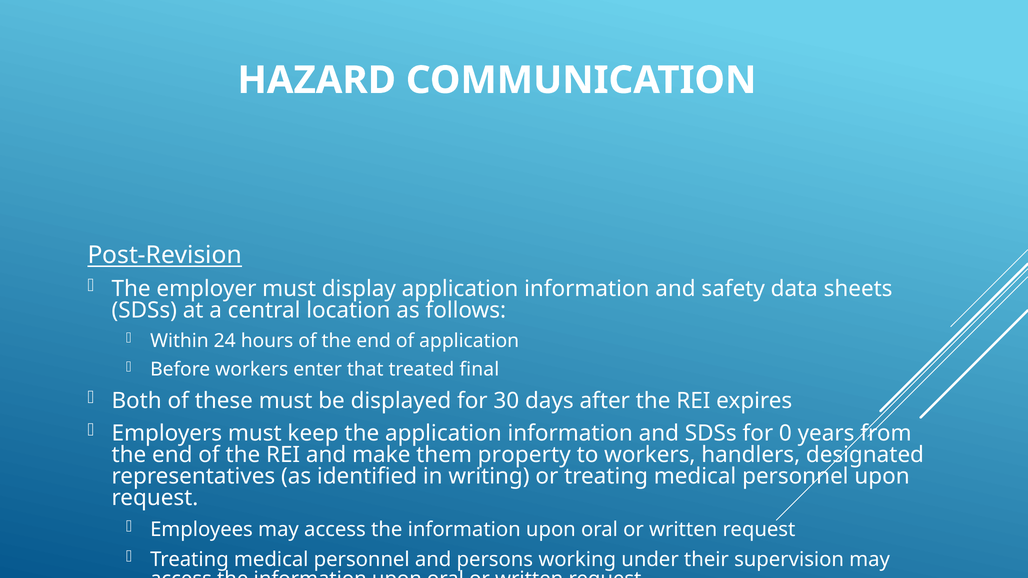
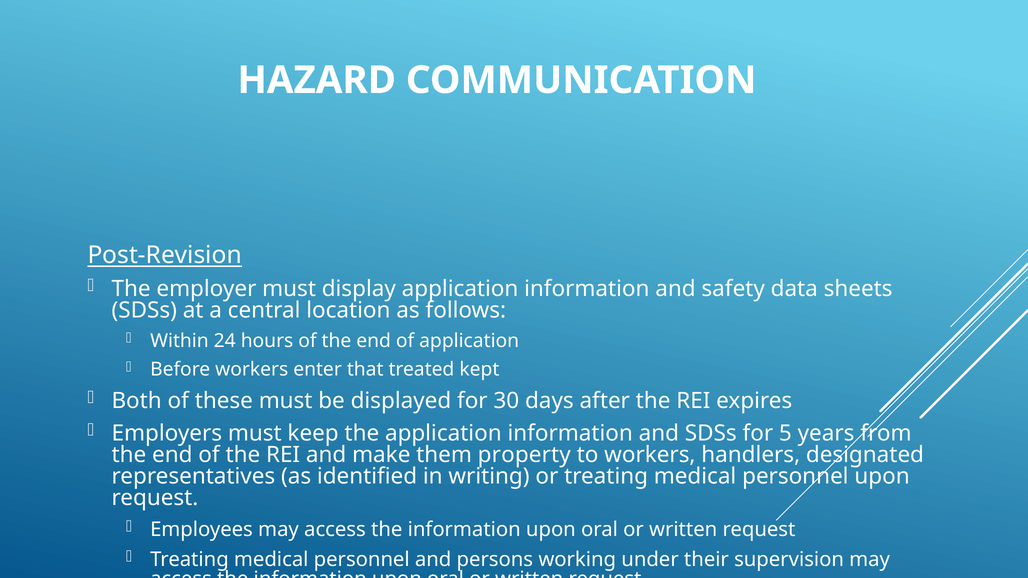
final: final -> kept
0: 0 -> 5
